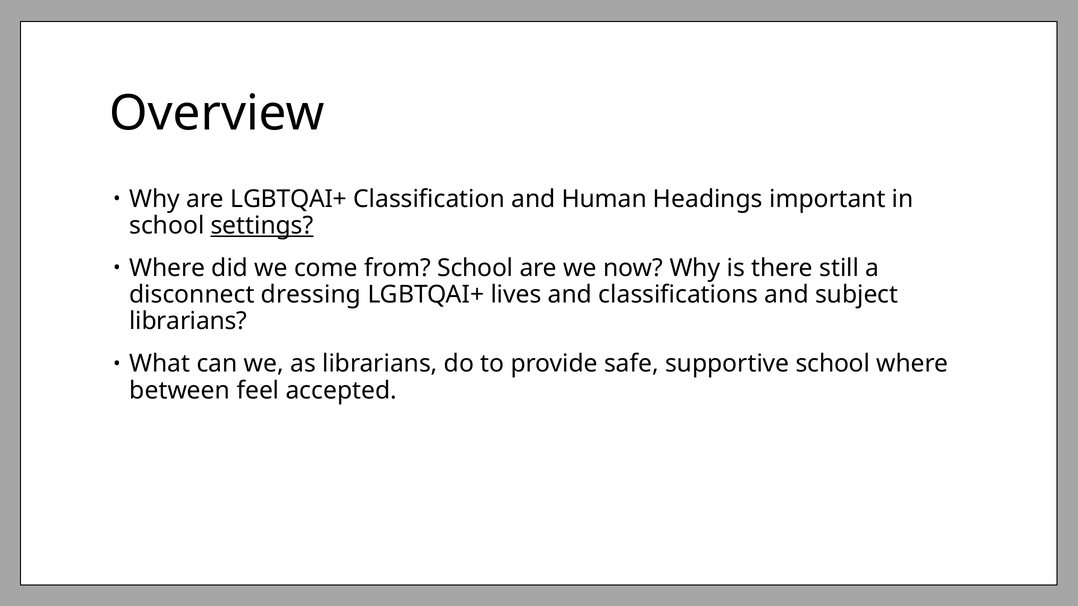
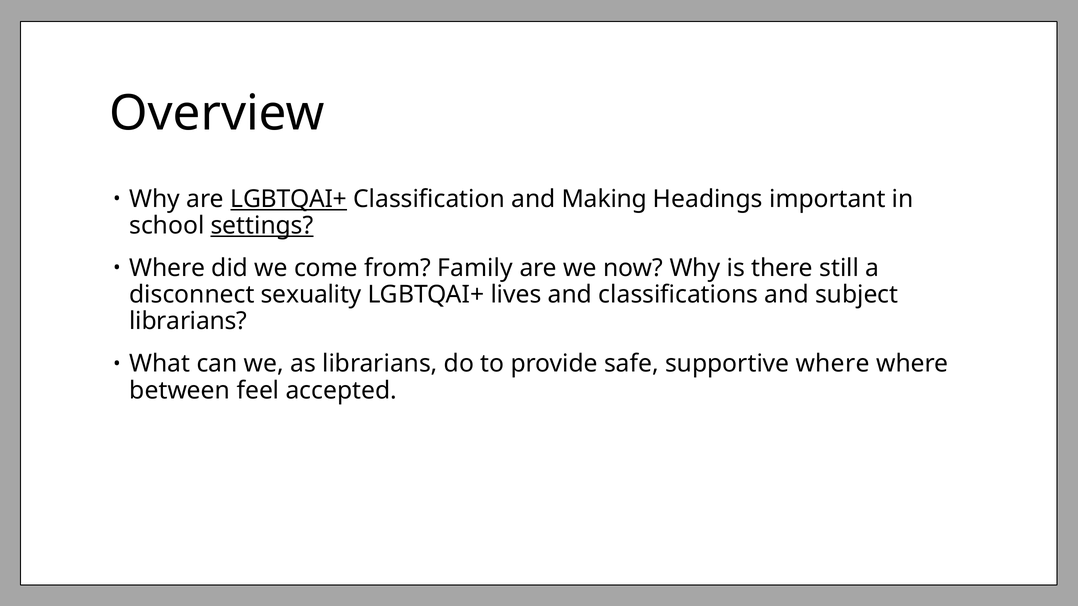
LGBTQAI+ at (289, 199) underline: none -> present
Human: Human -> Making
from School: School -> Family
dressing: dressing -> sexuality
supportive school: school -> where
